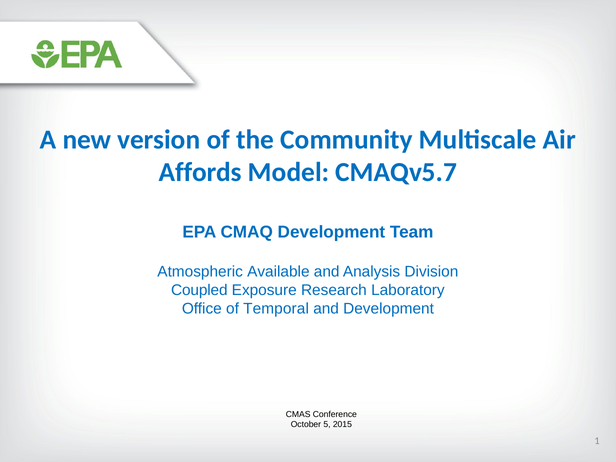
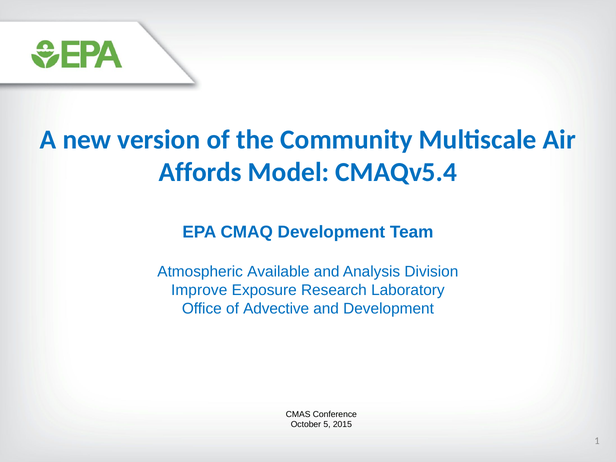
CMAQv5.7: CMAQv5.7 -> CMAQv5.4
Coupled: Coupled -> Improve
Temporal: Temporal -> Advective
